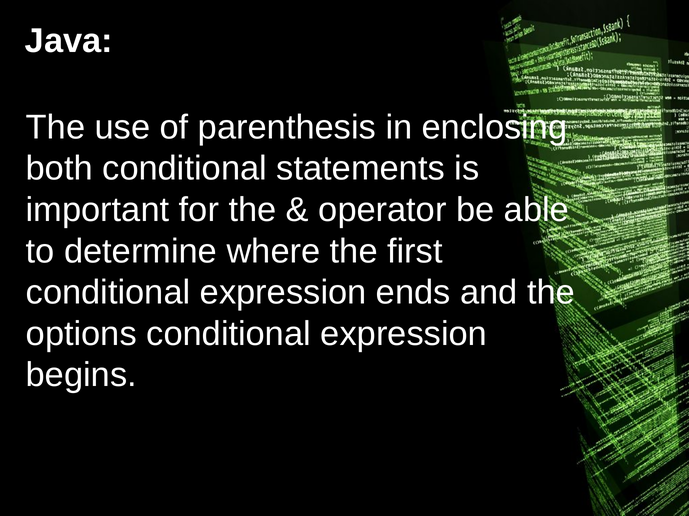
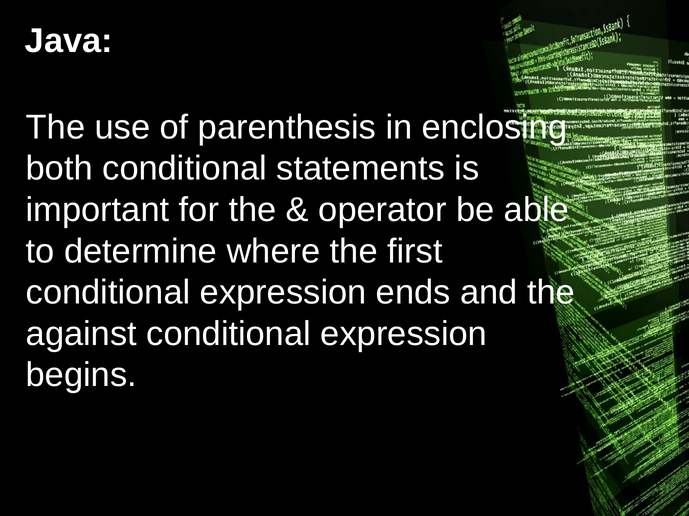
options: options -> against
